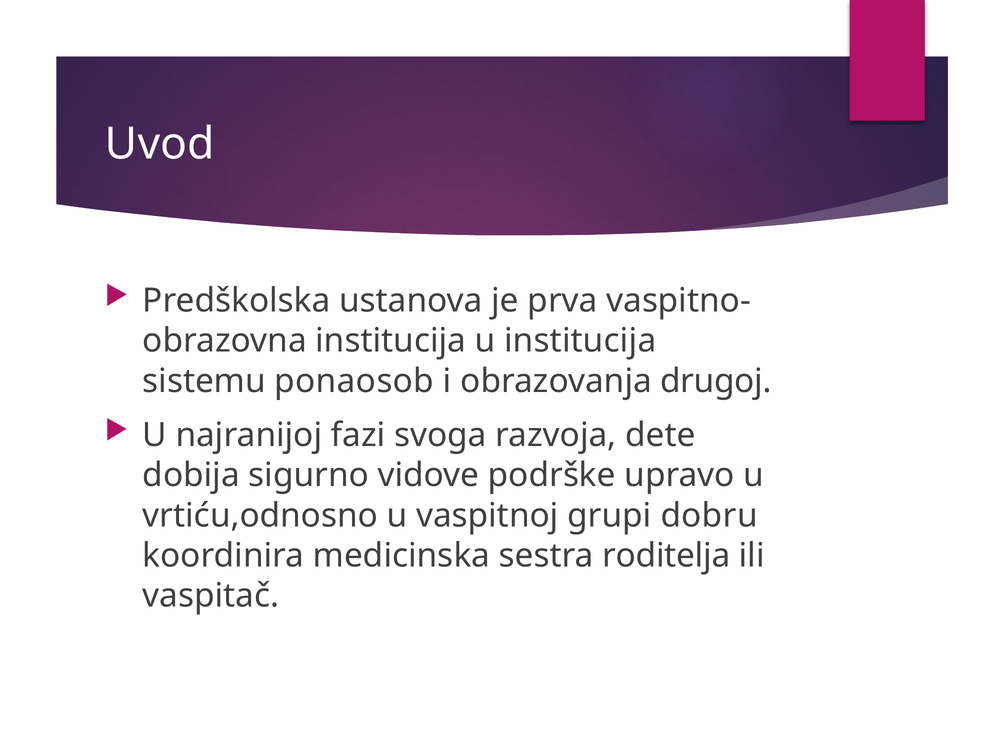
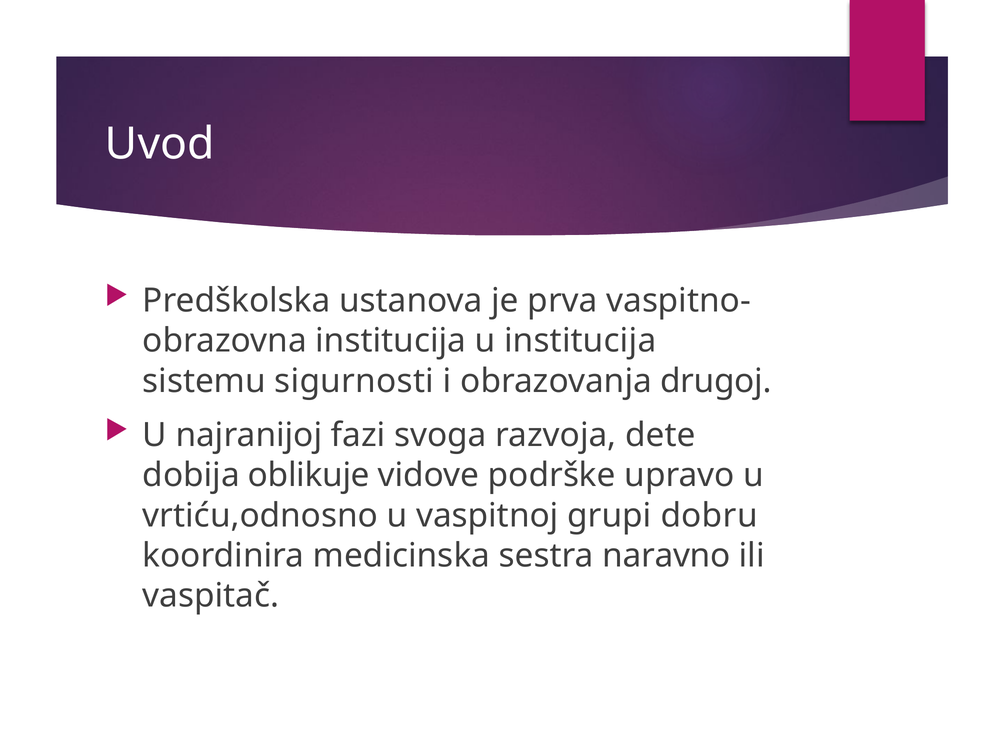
ponaosob: ponaosob -> sigurnosti
sigurno: sigurno -> oblikuje
roditelja: roditelja -> naravno
